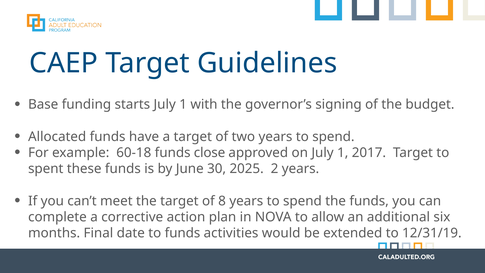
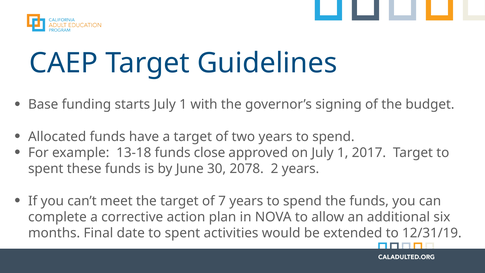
60-18: 60-18 -> 13-18
2025: 2025 -> 2078
8: 8 -> 7
date to funds: funds -> spent
